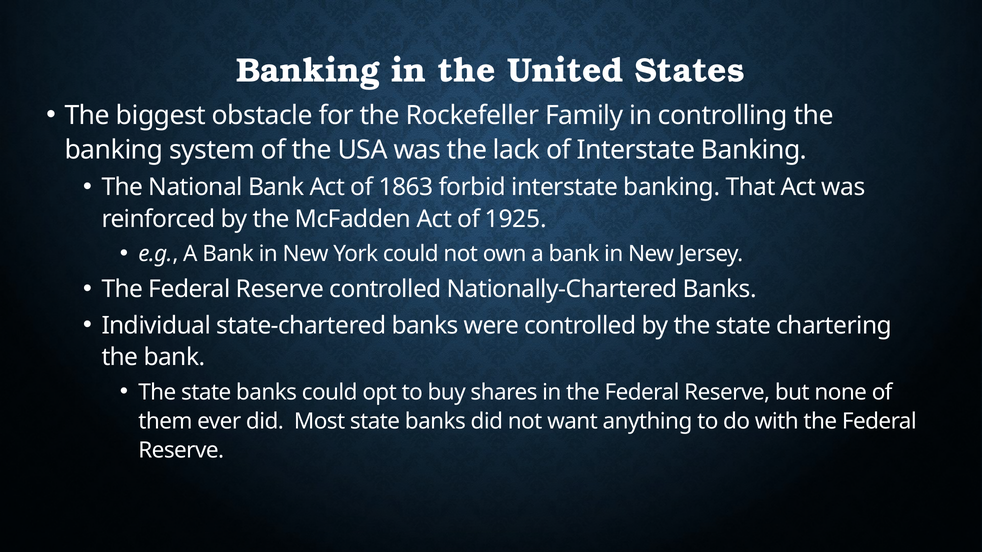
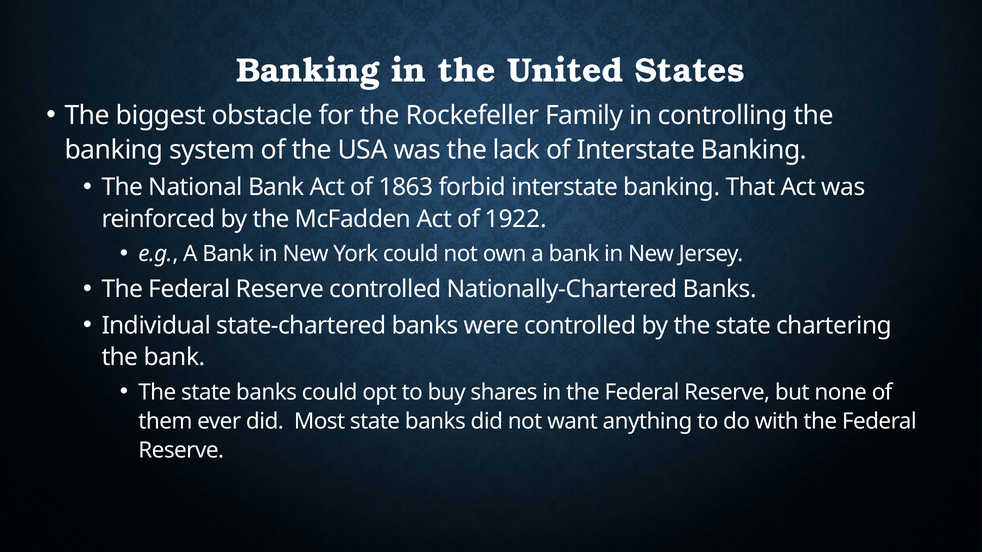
1925: 1925 -> 1922
